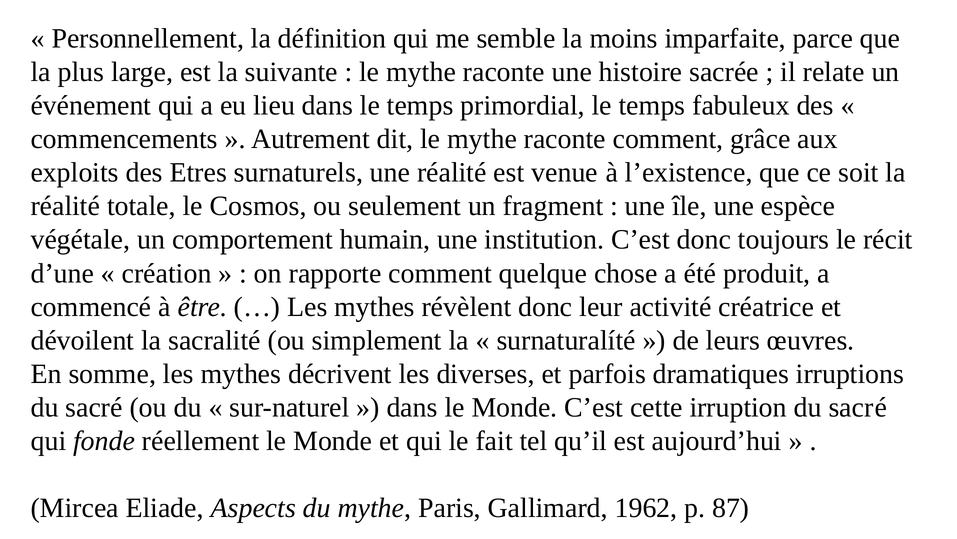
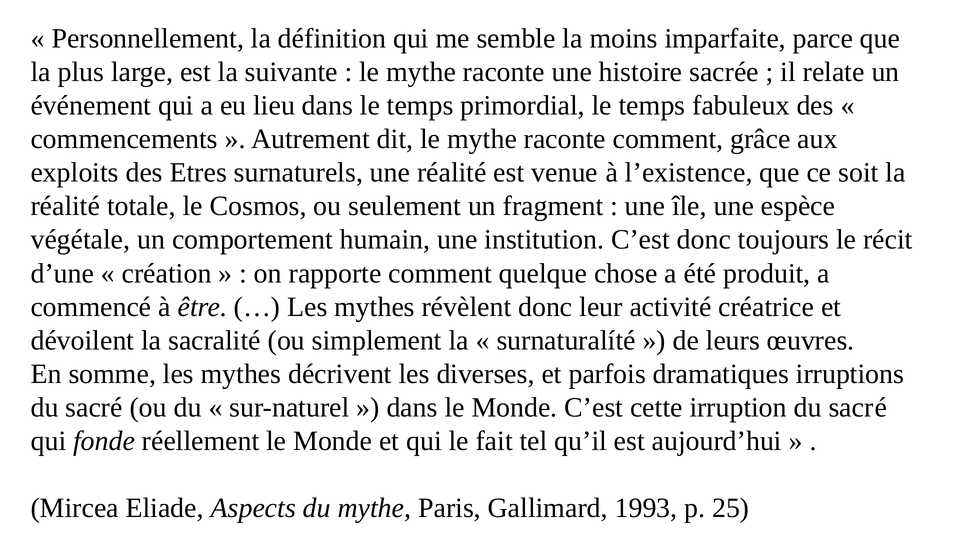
1962: 1962 -> 1993
87: 87 -> 25
